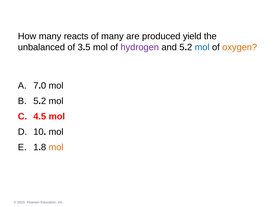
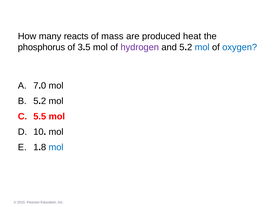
of many: many -> mass
yield: yield -> heat
unbalanced: unbalanced -> phosphorus
oxygen colour: orange -> blue
4.5: 4.5 -> 5.5
mol at (56, 147) colour: orange -> blue
